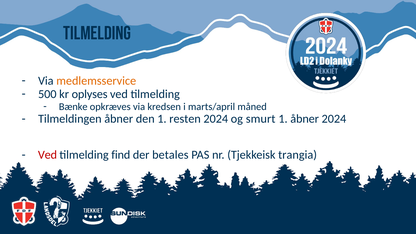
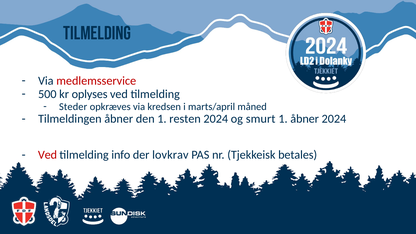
medlemsservice colour: orange -> red
Bænke: Bænke -> Steder
find: find -> info
betales: betales -> lovkrav
trangia: trangia -> betales
